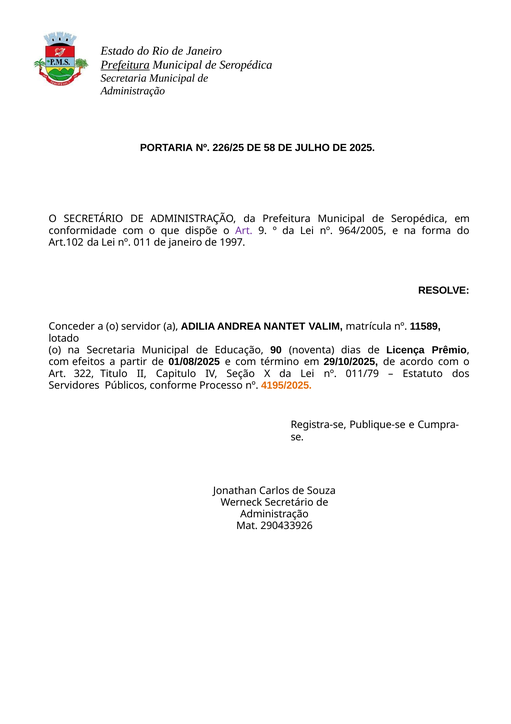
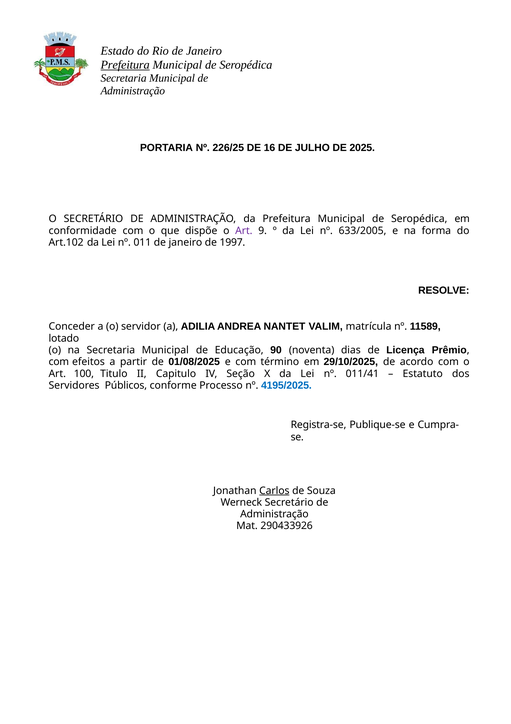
58: 58 -> 16
964/2005: 964/2005 -> 633/2005
322: 322 -> 100
011/79: 011/79 -> 011/41
4195/2025 colour: orange -> blue
Carlos underline: none -> present
